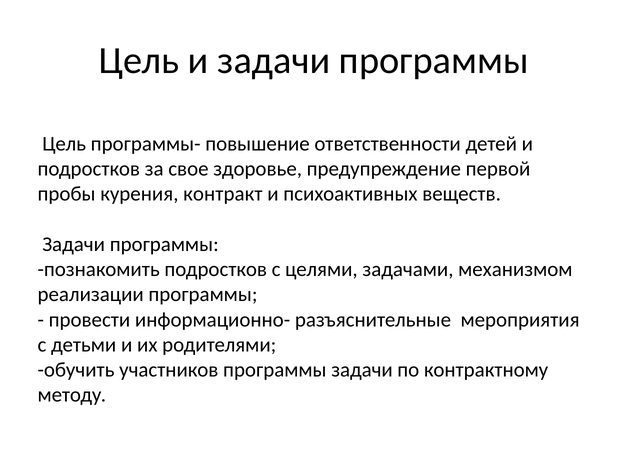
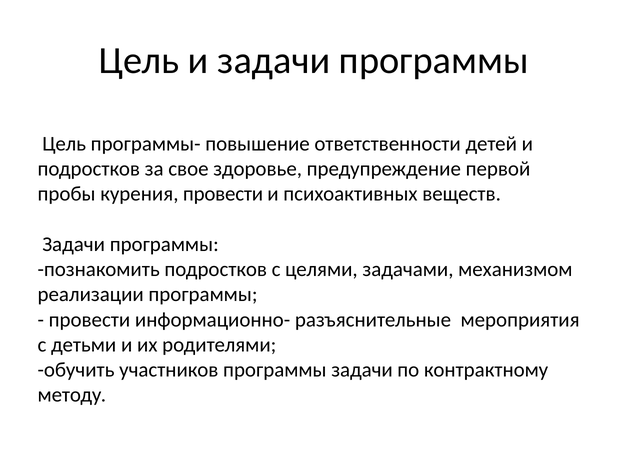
курения контракт: контракт -> провести
